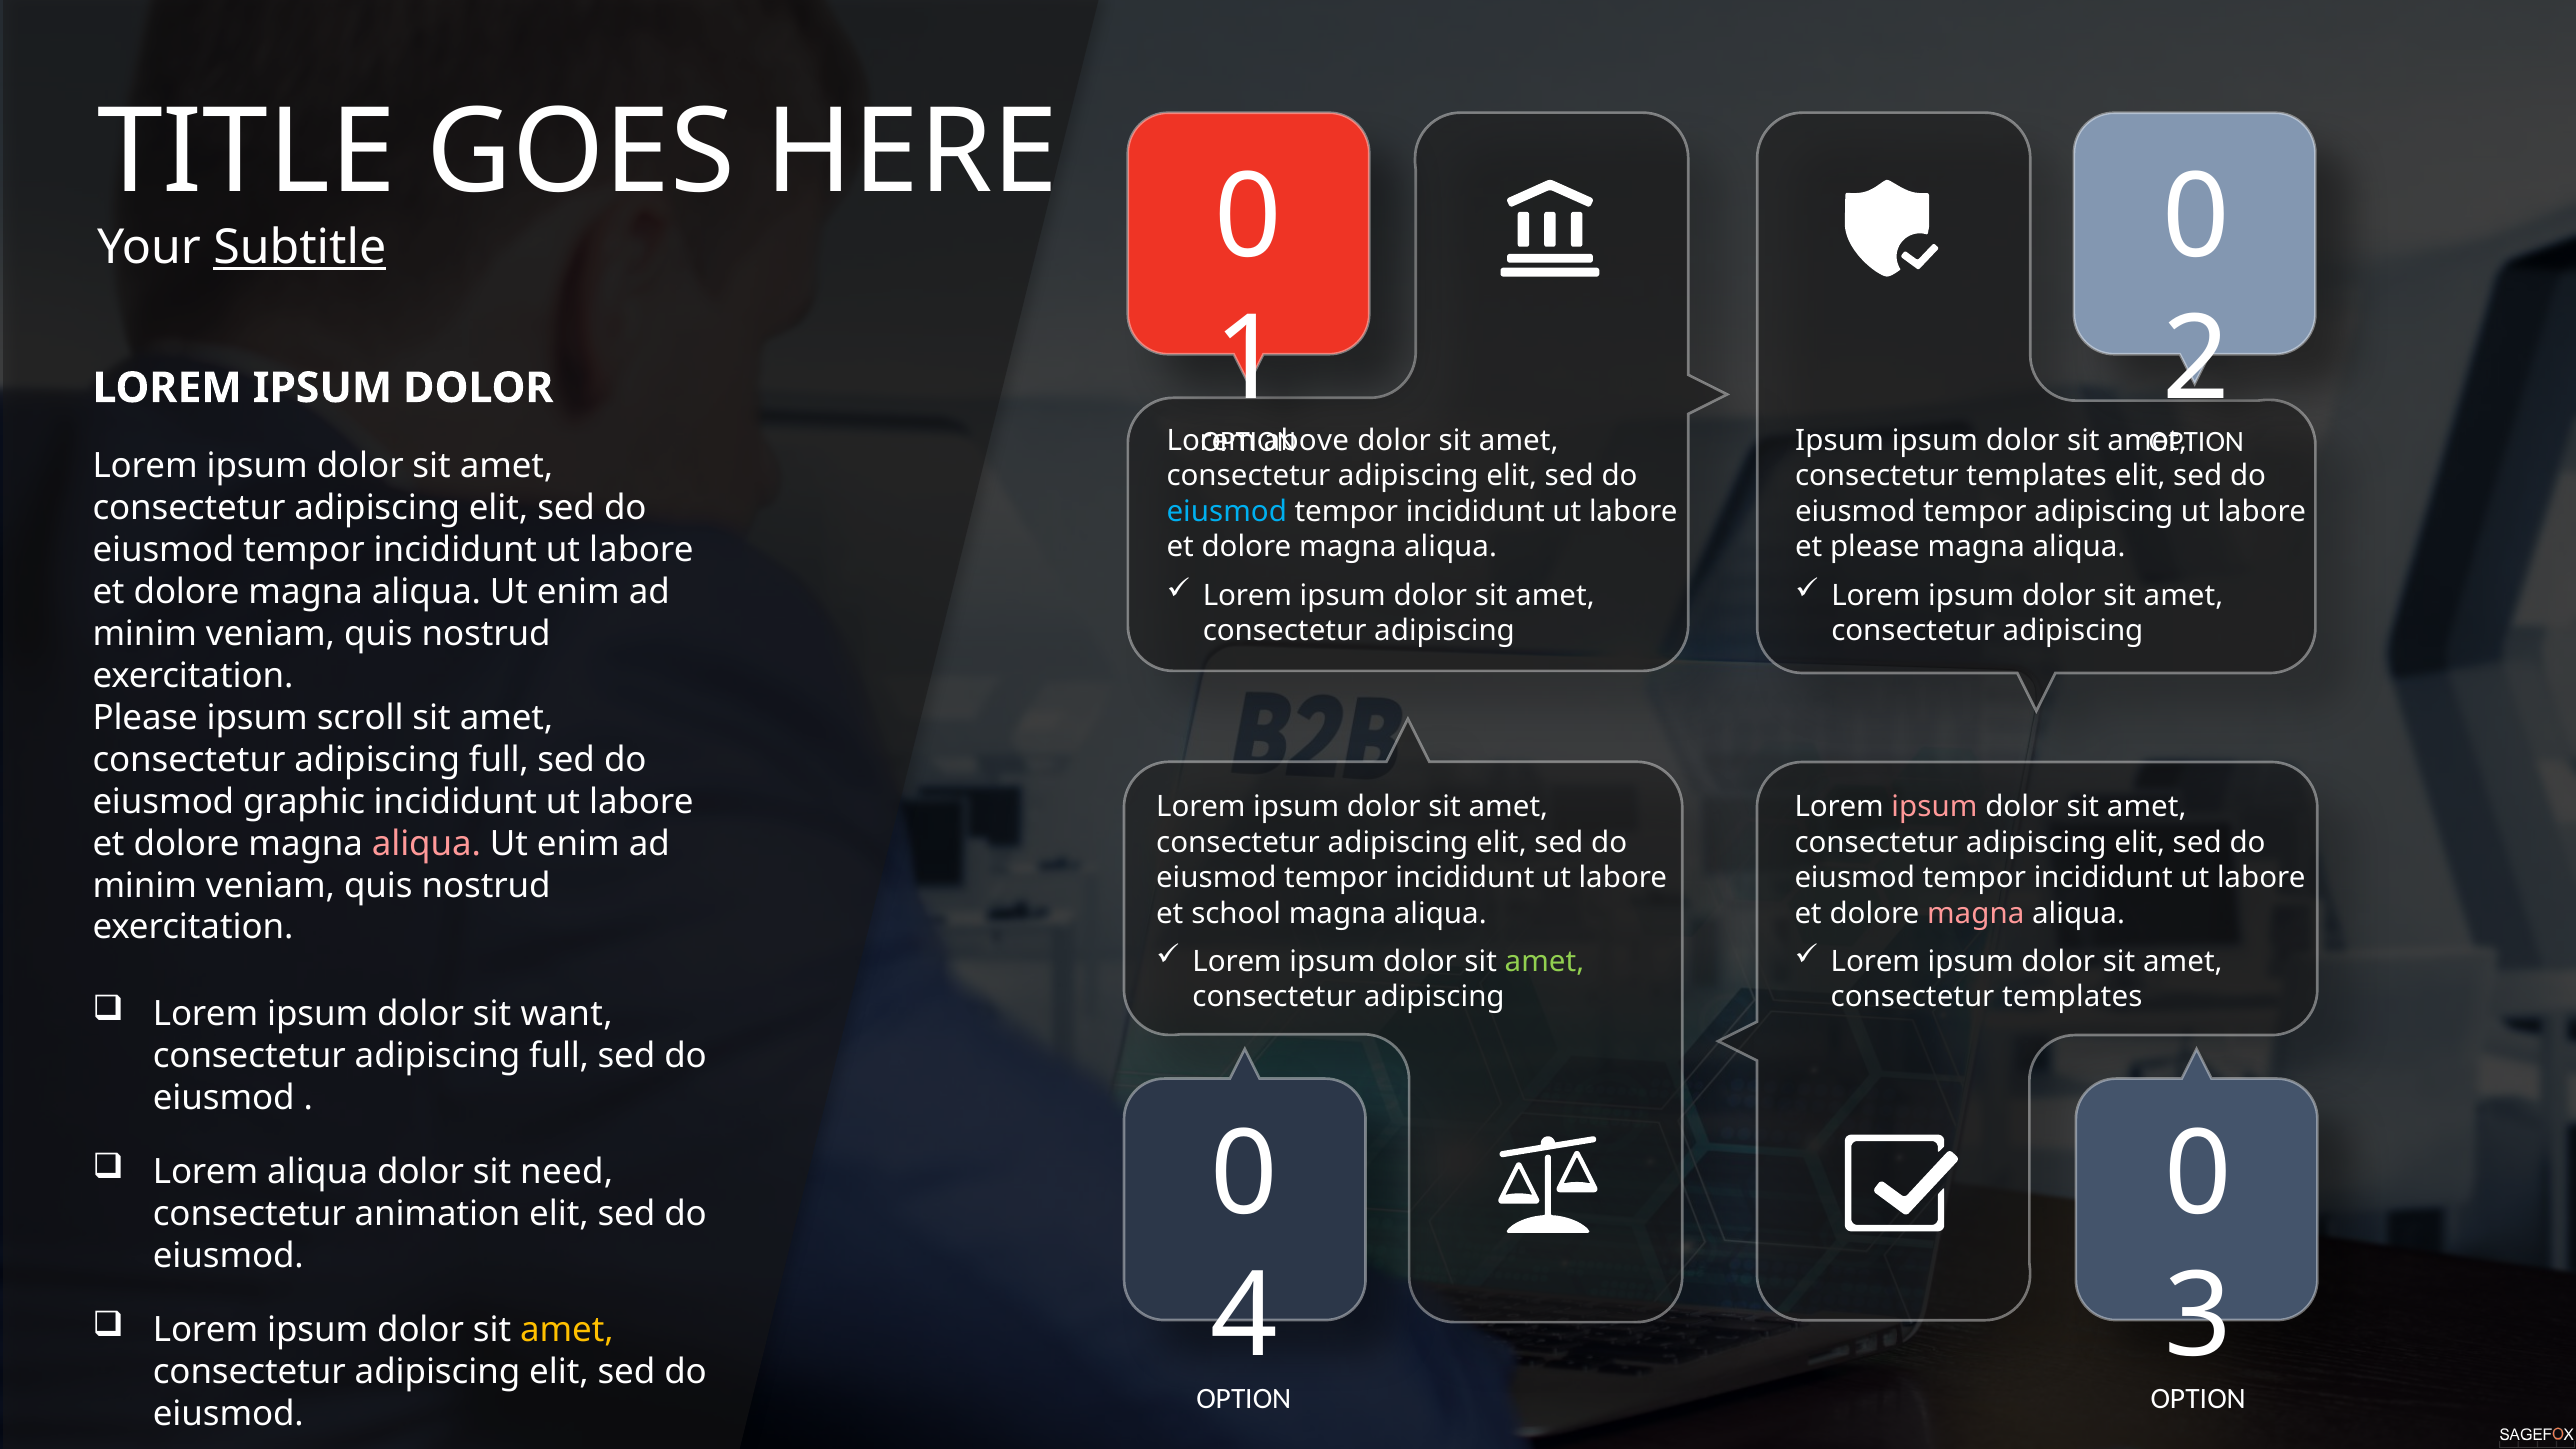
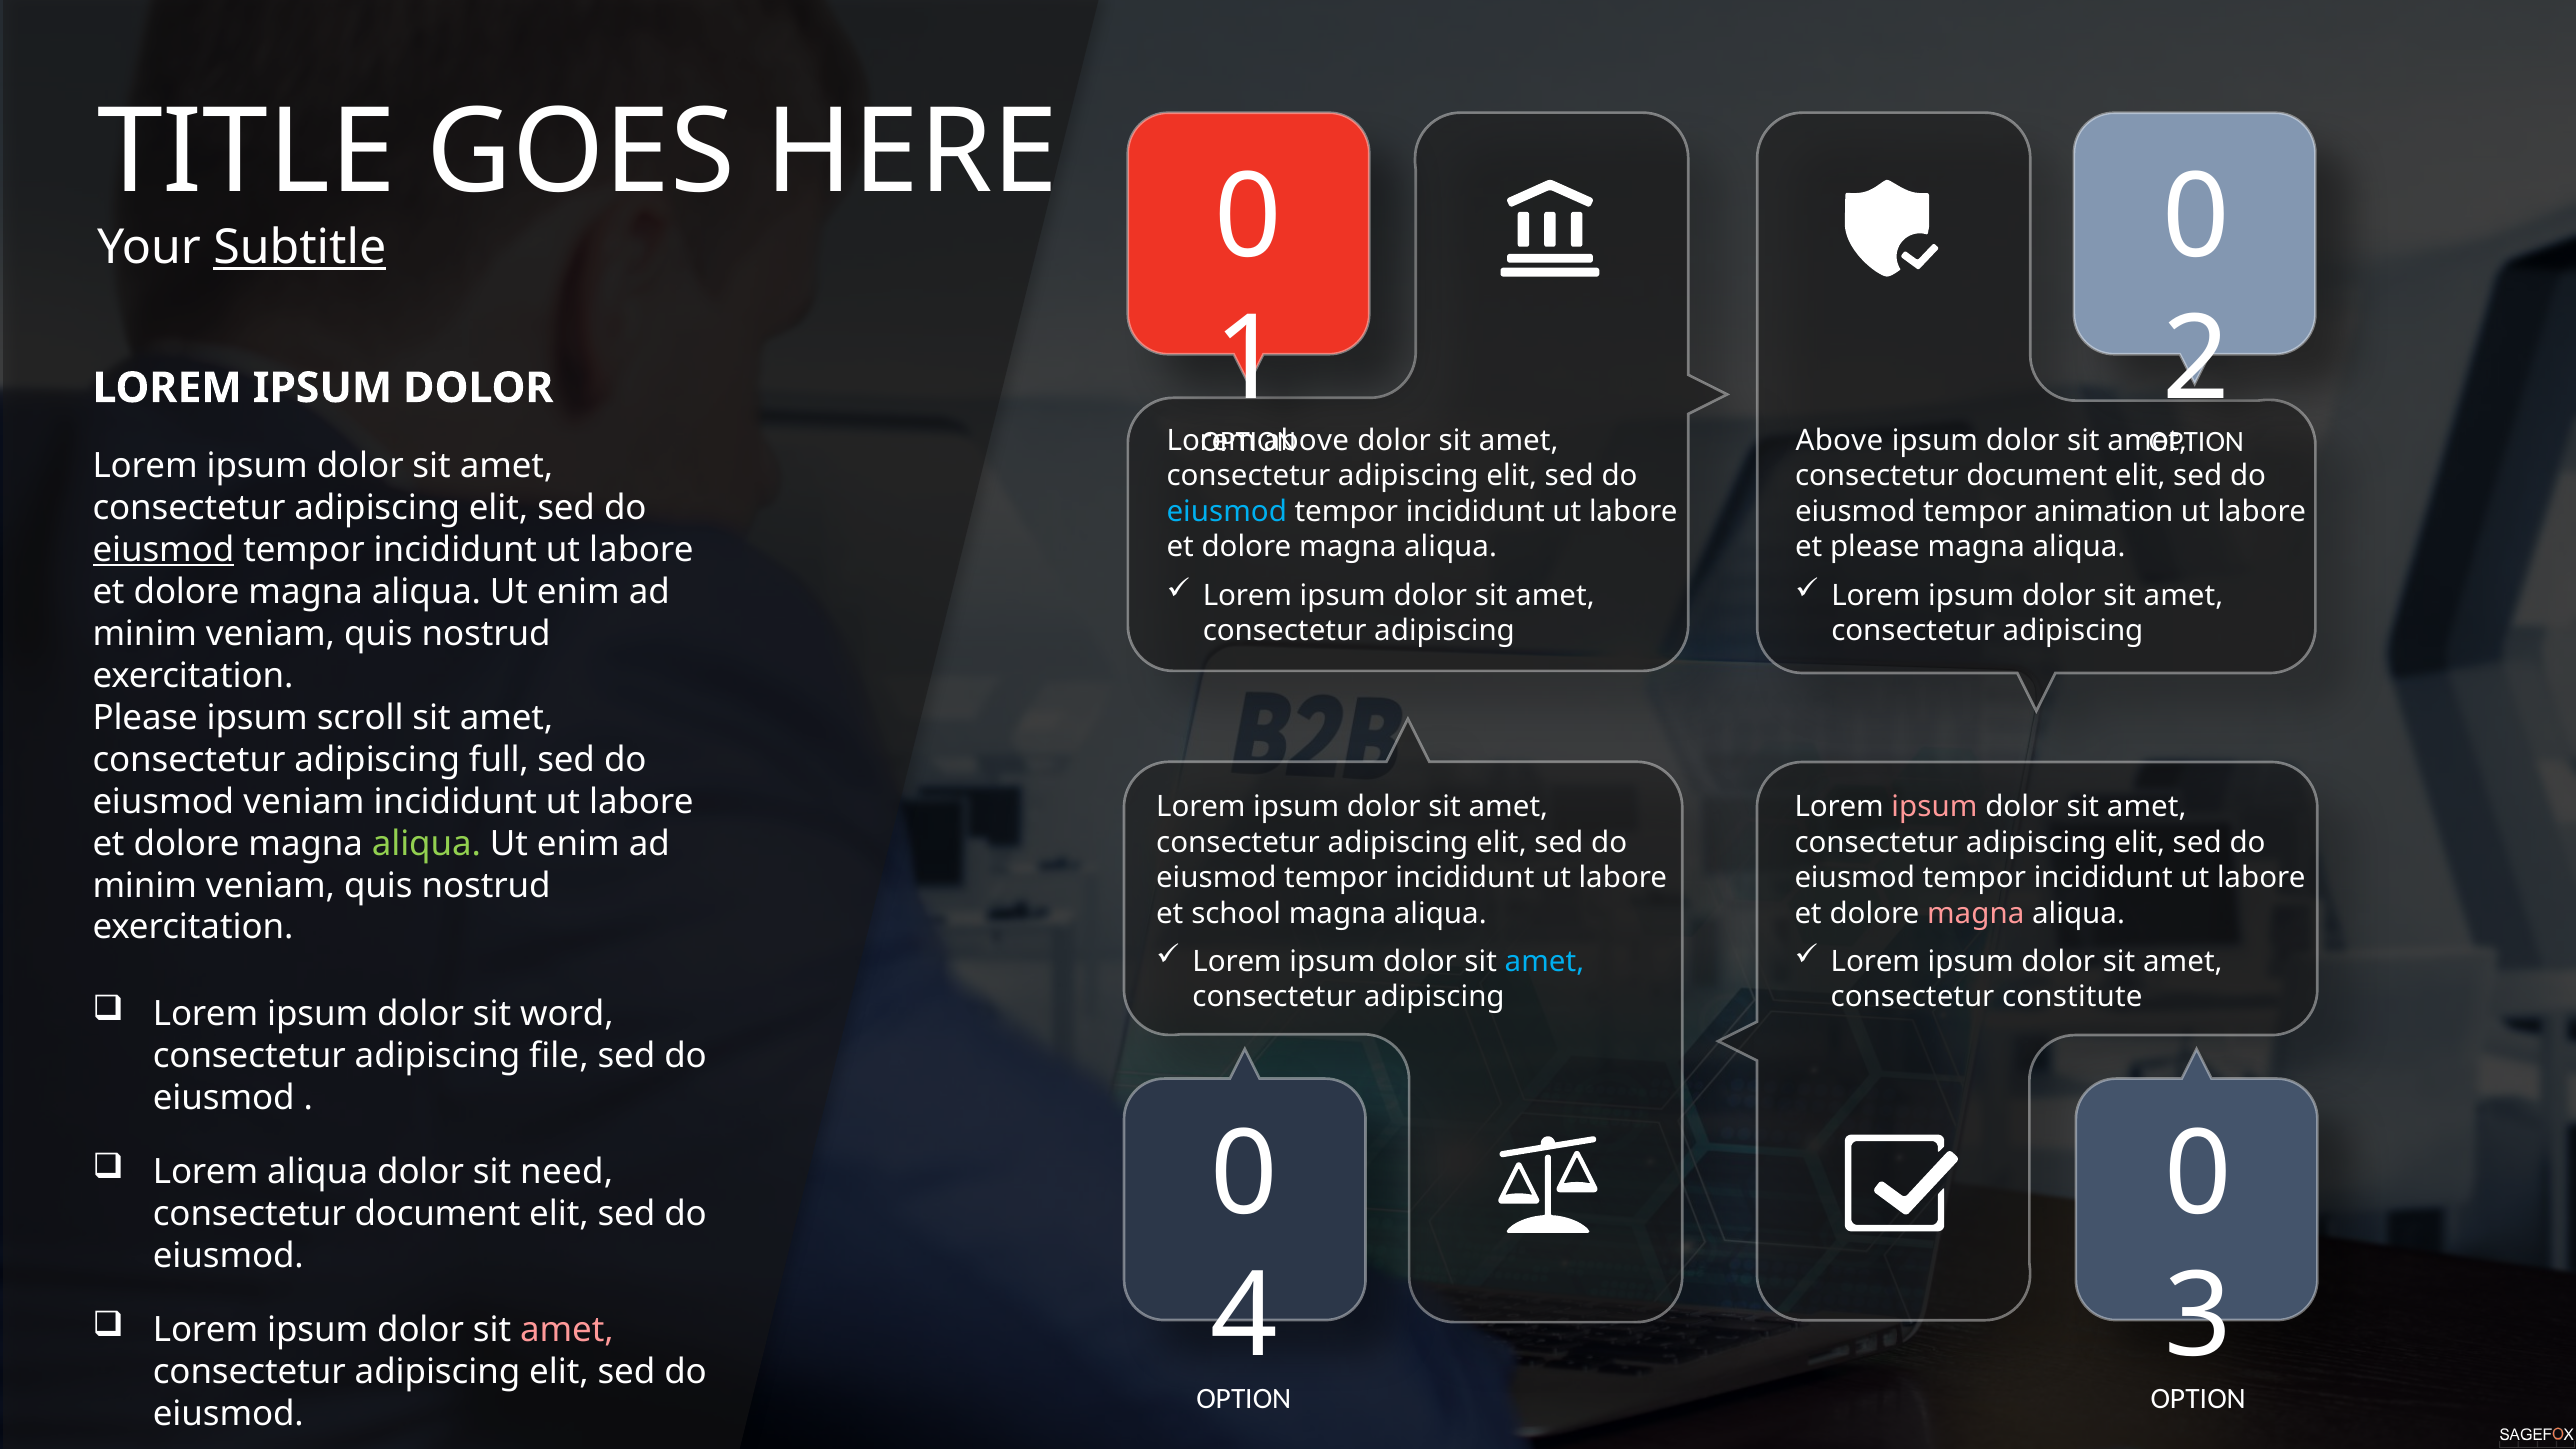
Ipsum at (1840, 441): Ipsum -> Above
templates at (2037, 476): templates -> document
tempor adipiscing: adipiscing -> animation
eiusmod at (163, 550) underline: none -> present
eiusmod graphic: graphic -> veniam
aliqua at (426, 844) colour: pink -> light green
amet at (1544, 962) colour: light green -> light blue
templates at (2072, 997): templates -> constitute
want: want -> word
full at (559, 1056): full -> file
animation at (438, 1214): animation -> document
amet at (567, 1330) colour: yellow -> pink
